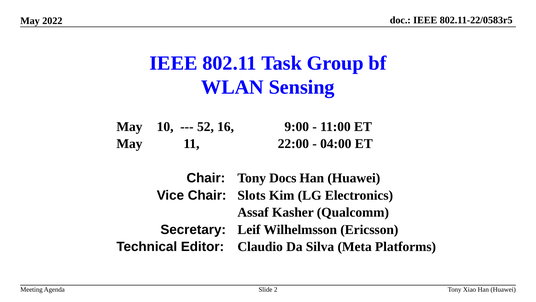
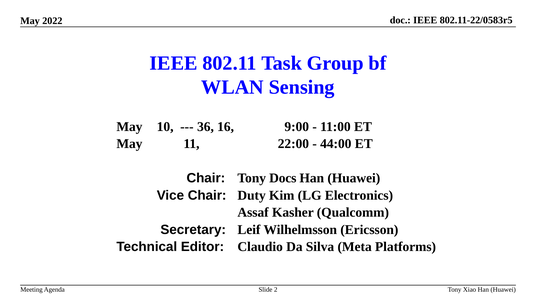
52: 52 -> 36
04:00: 04:00 -> 44:00
Slots: Slots -> Duty
